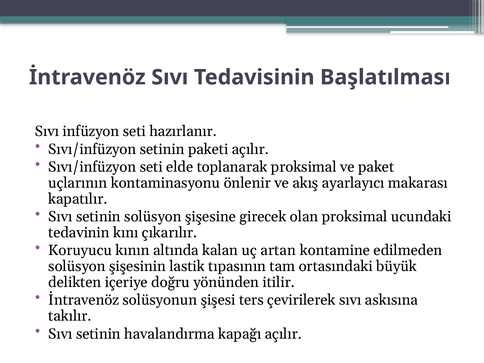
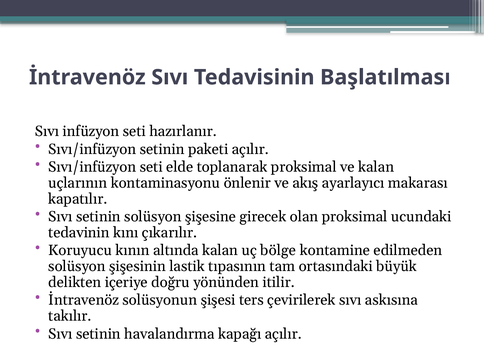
ve paket: paket -> kalan
artan: artan -> bölge
